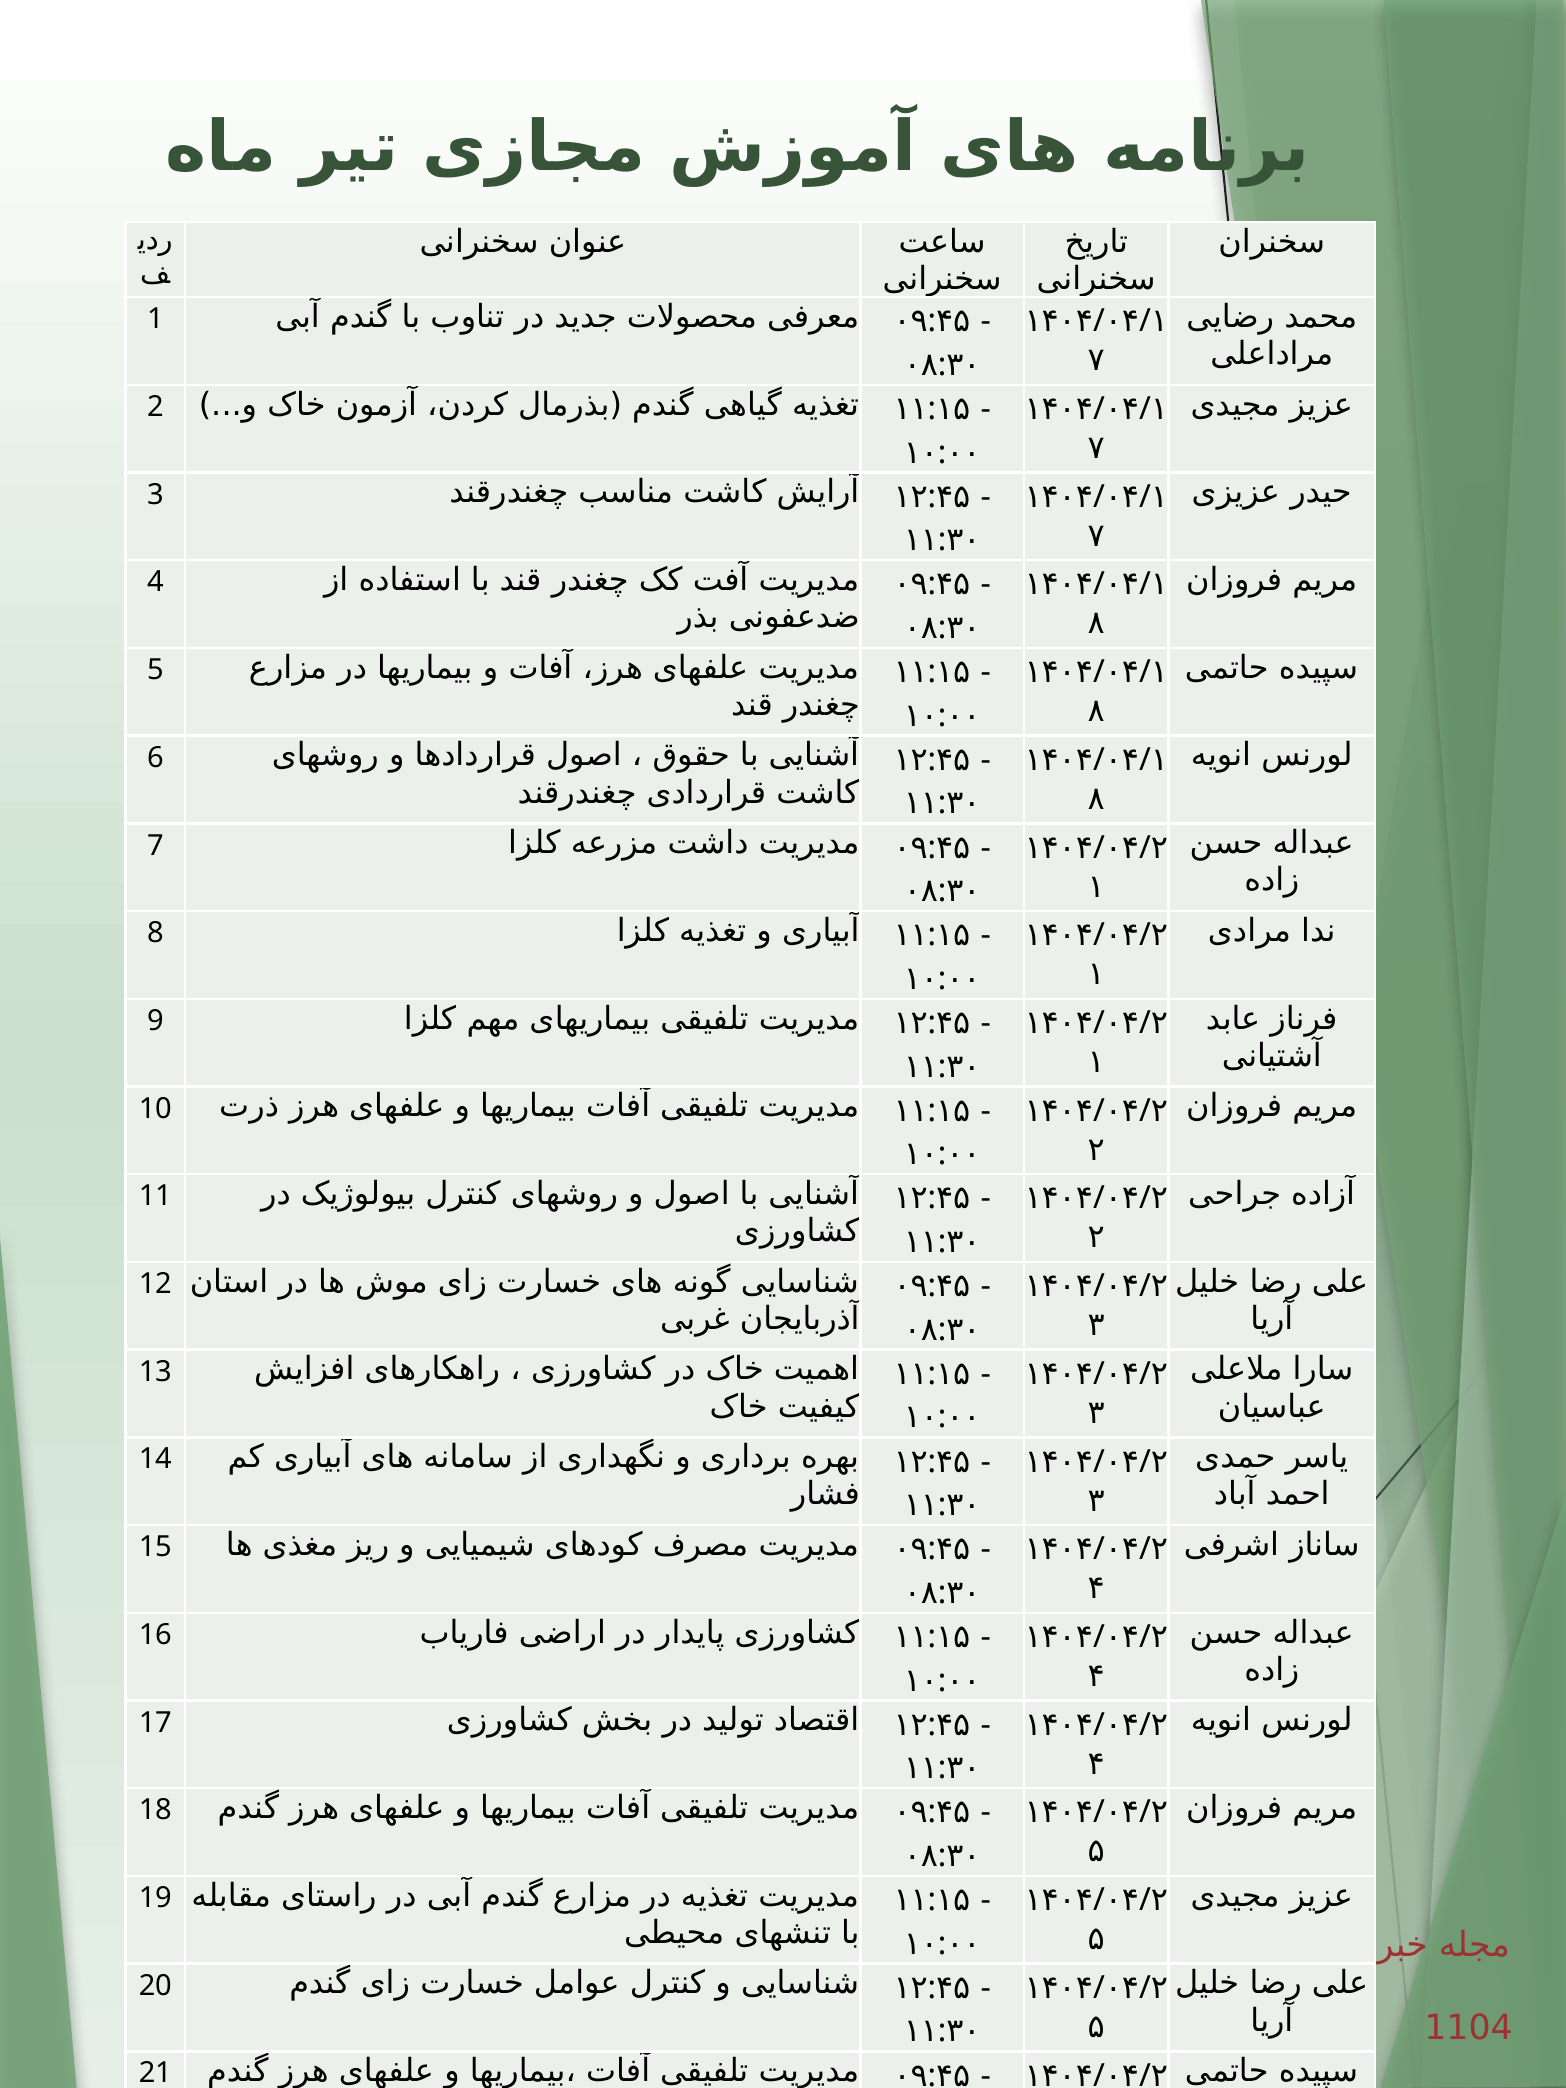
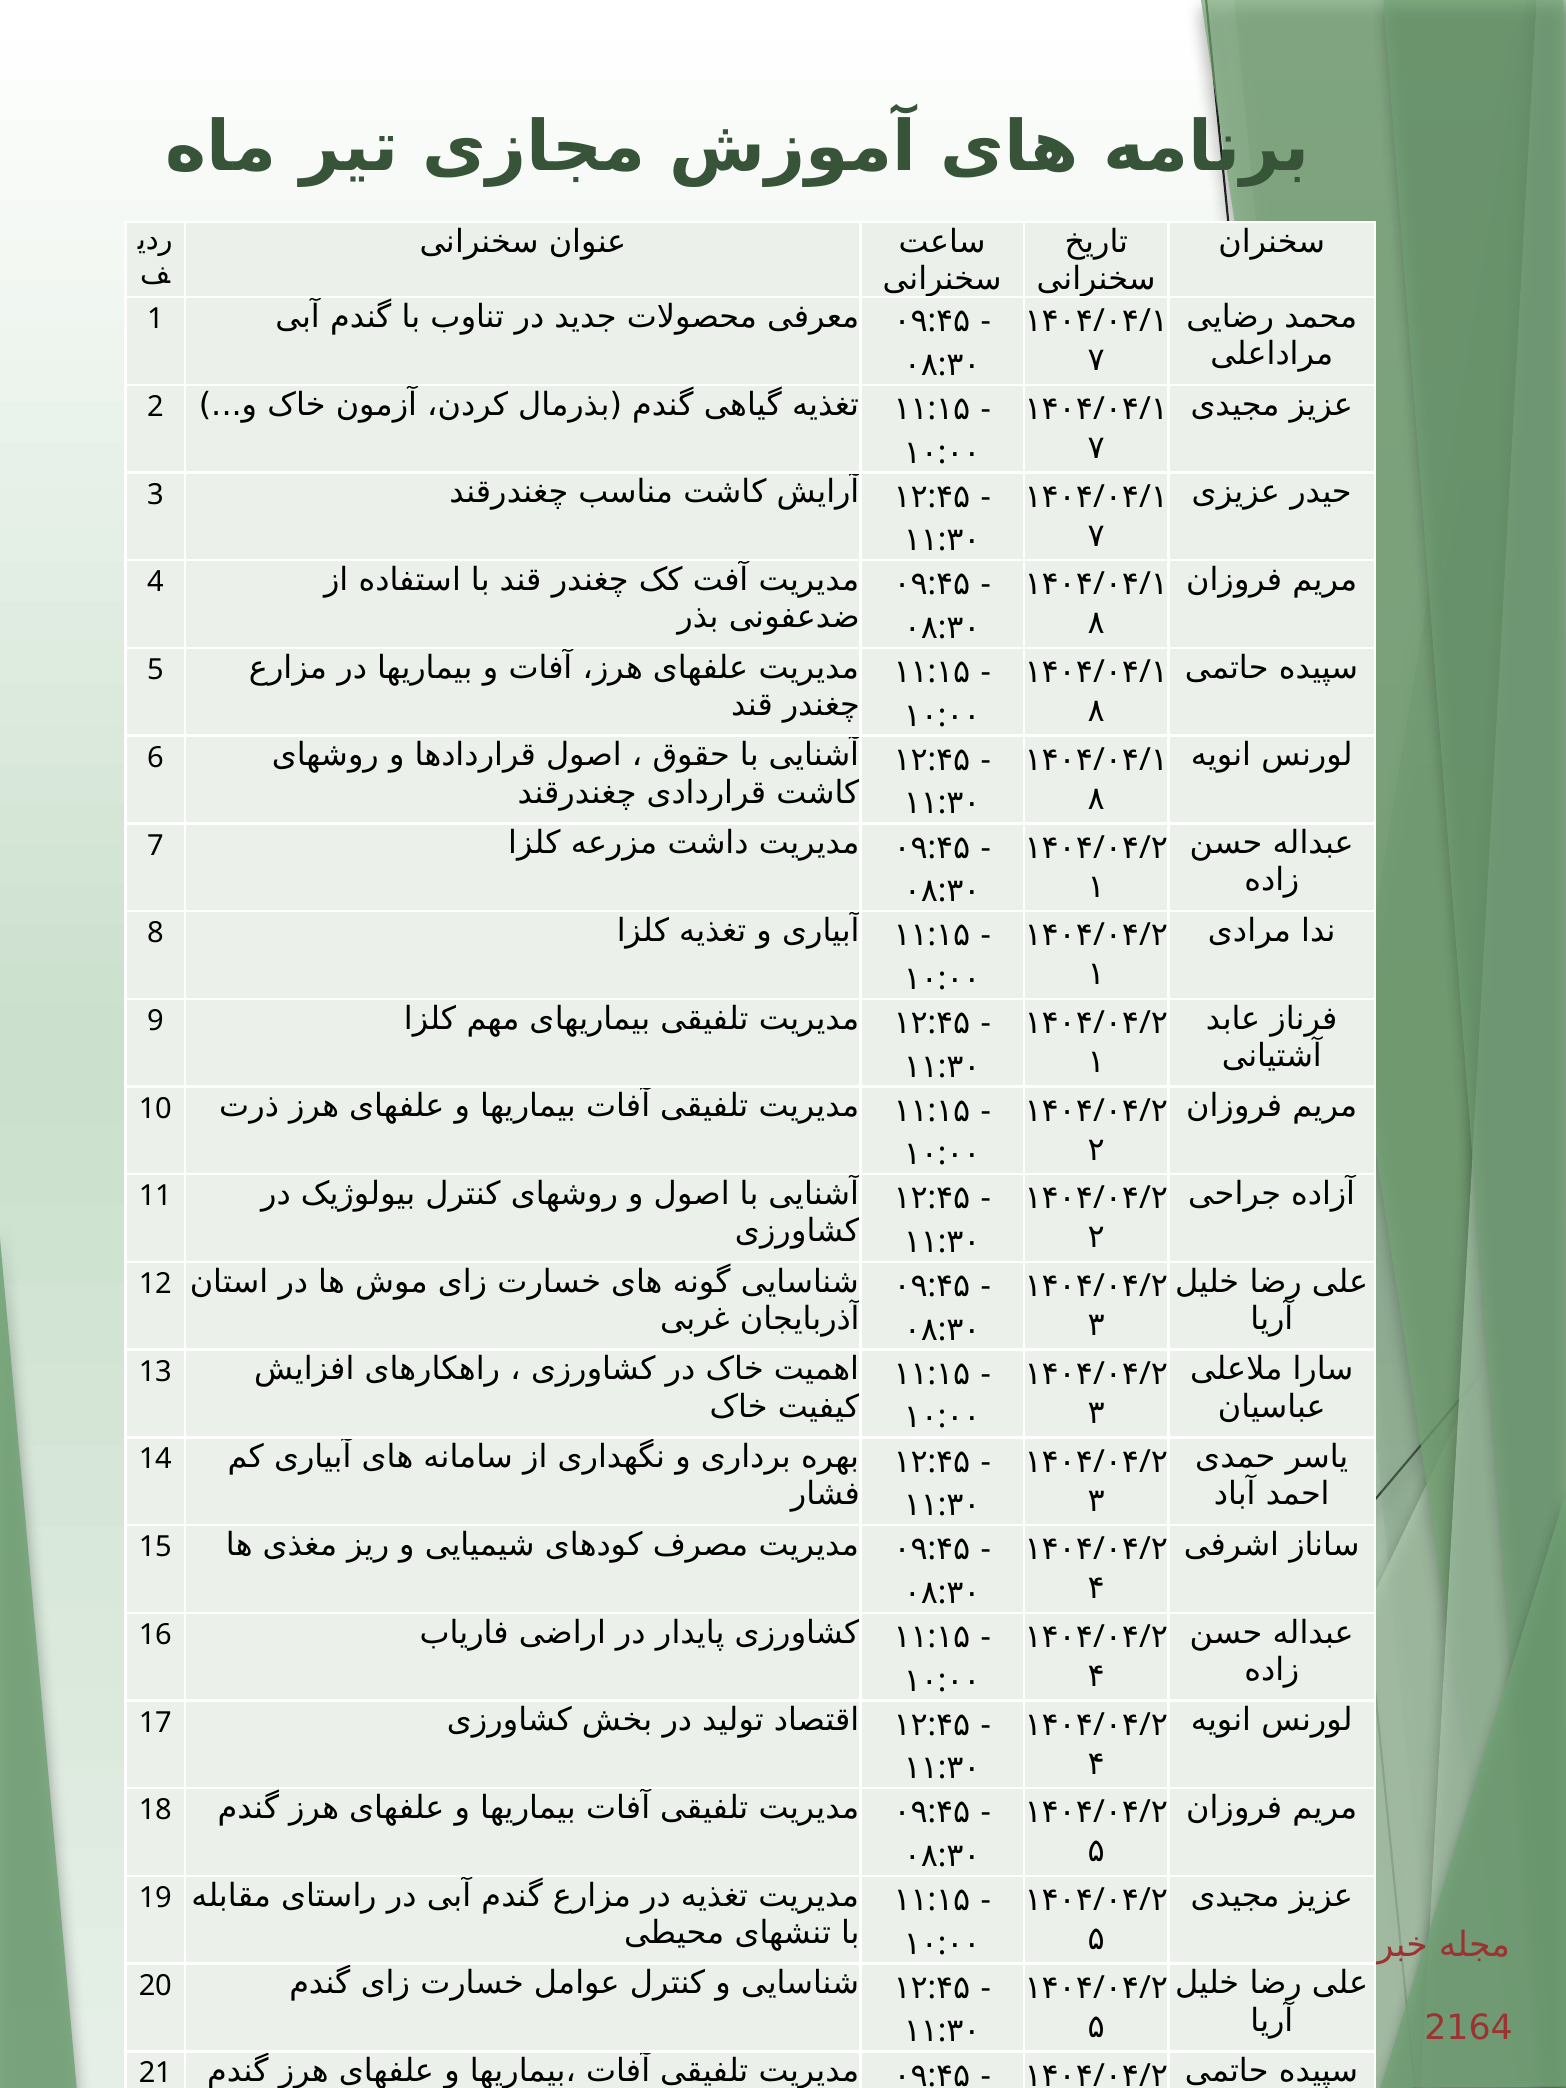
1104: 1104 -> 2164
